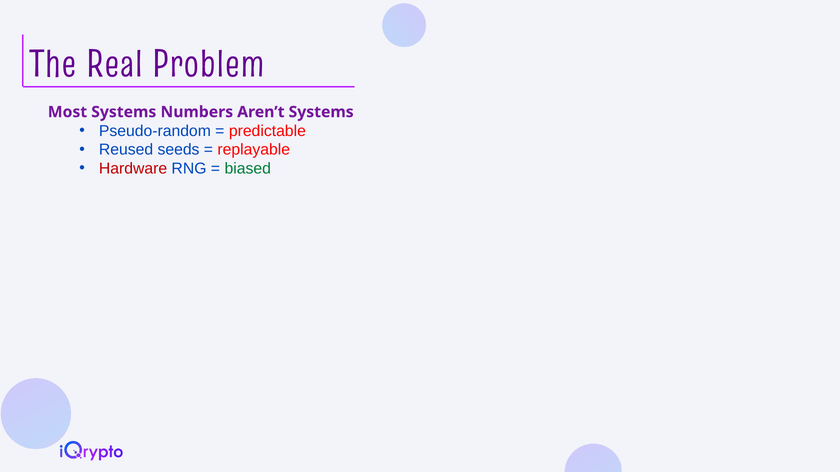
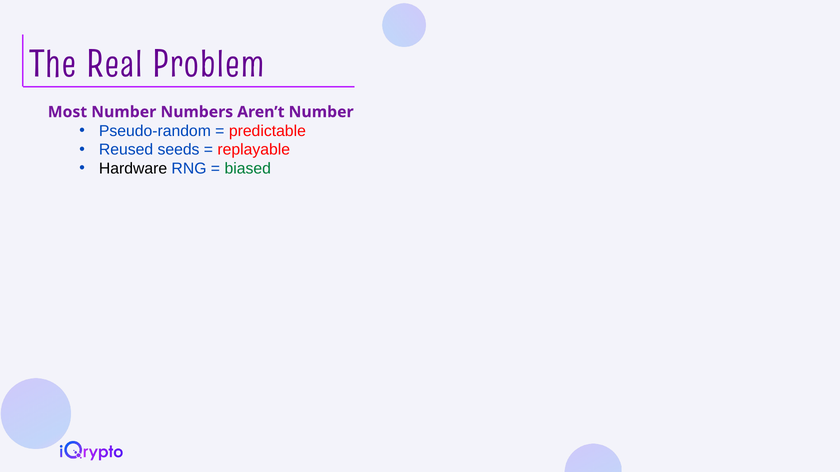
Most Systems: Systems -> Number
Aren’t Systems: Systems -> Number
Hardware colour: red -> black
